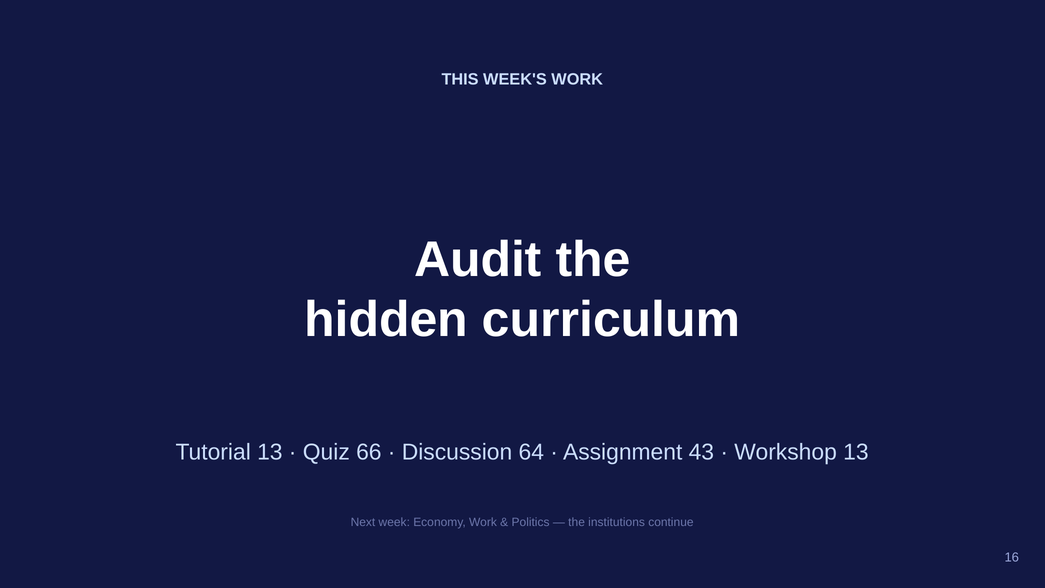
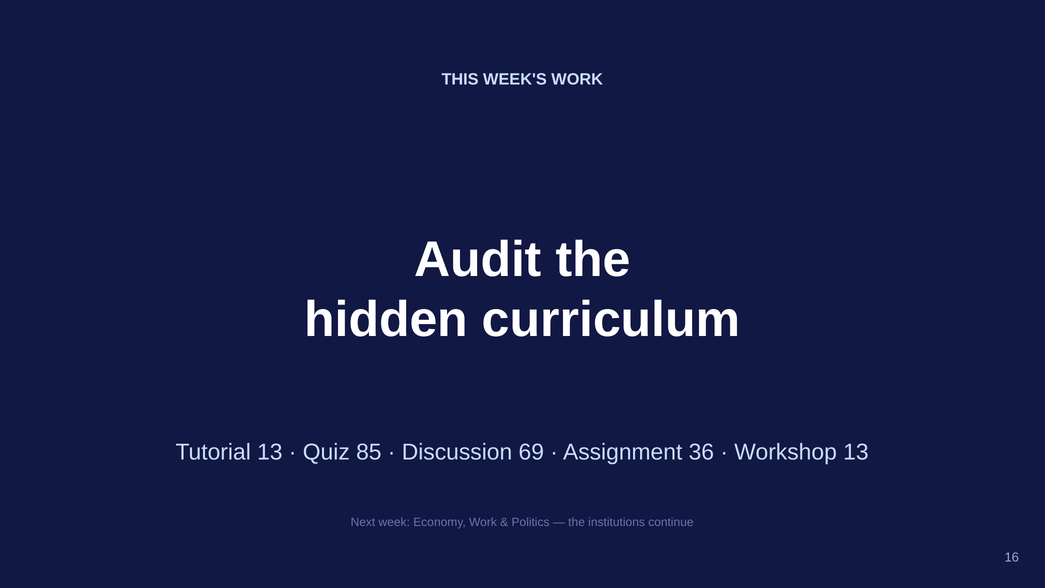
66: 66 -> 85
64: 64 -> 69
43: 43 -> 36
